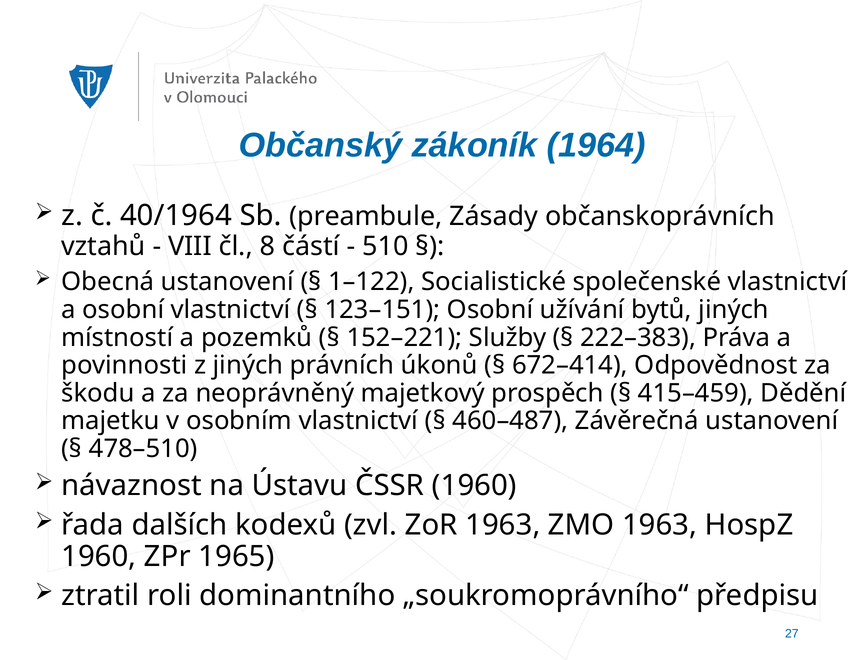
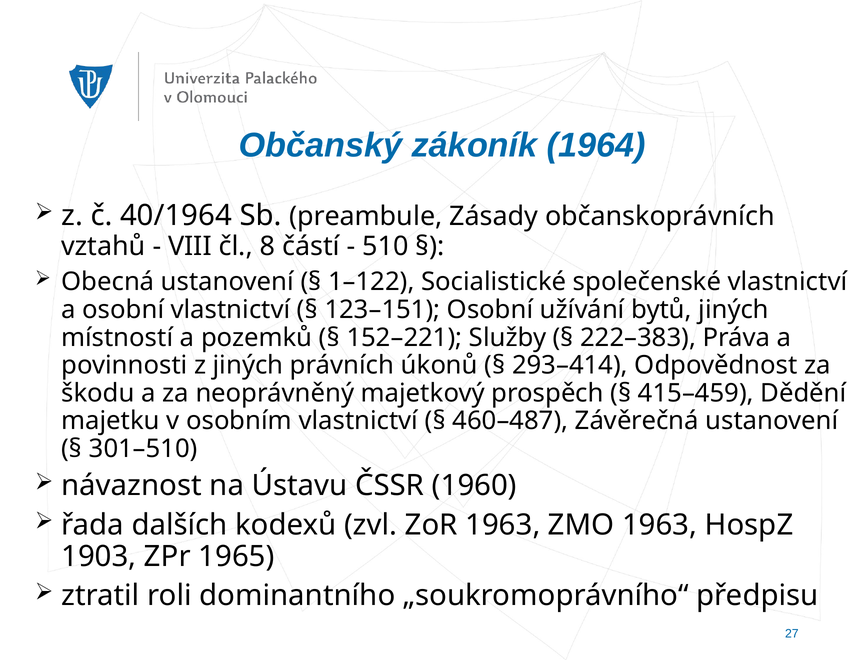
672–414: 672–414 -> 293–414
478–510: 478–510 -> 301–510
1960 at (99, 556): 1960 -> 1903
